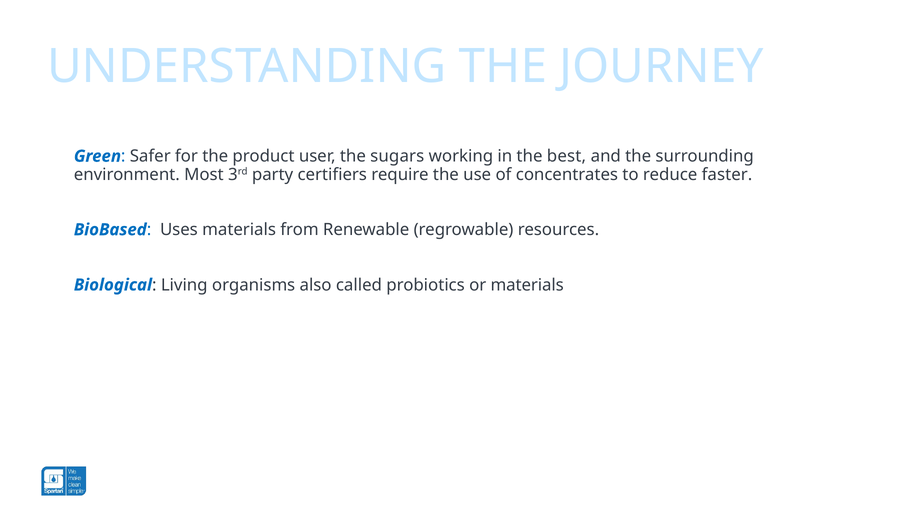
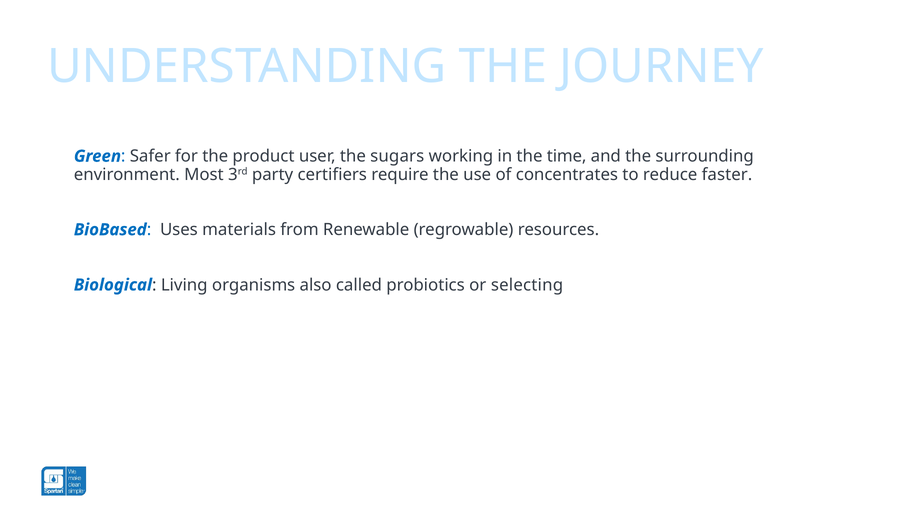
best: best -> time
or materials: materials -> selecting
